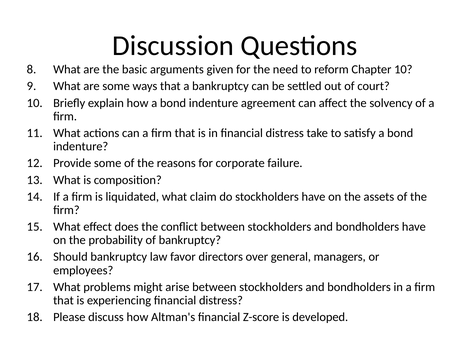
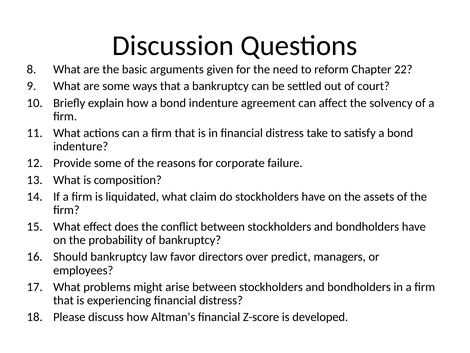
Chapter 10: 10 -> 22
general: general -> predict
